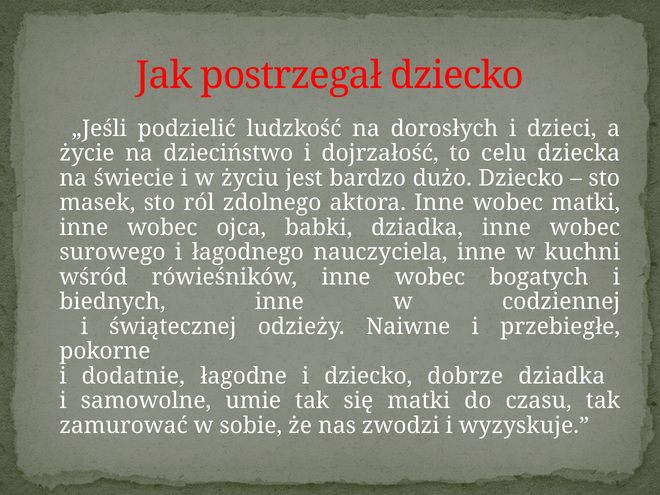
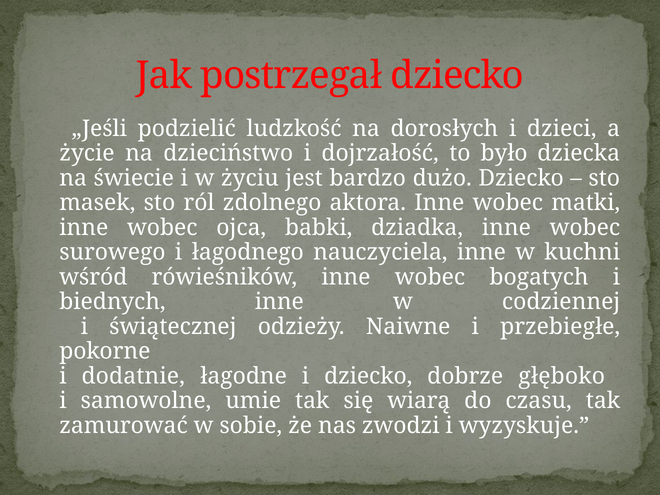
celu: celu -> było
dobrze dziadka: dziadka -> głęboko
się matki: matki -> wiarą
